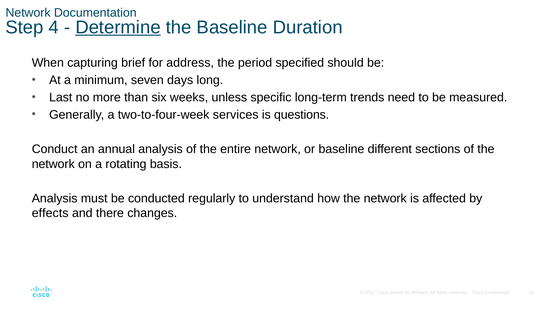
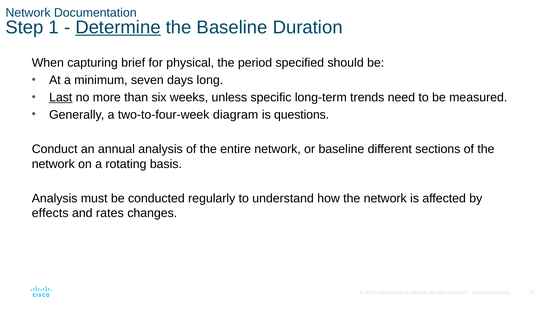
4: 4 -> 1
address: address -> physical
Last underline: none -> present
services: services -> diagram
there: there -> rates
